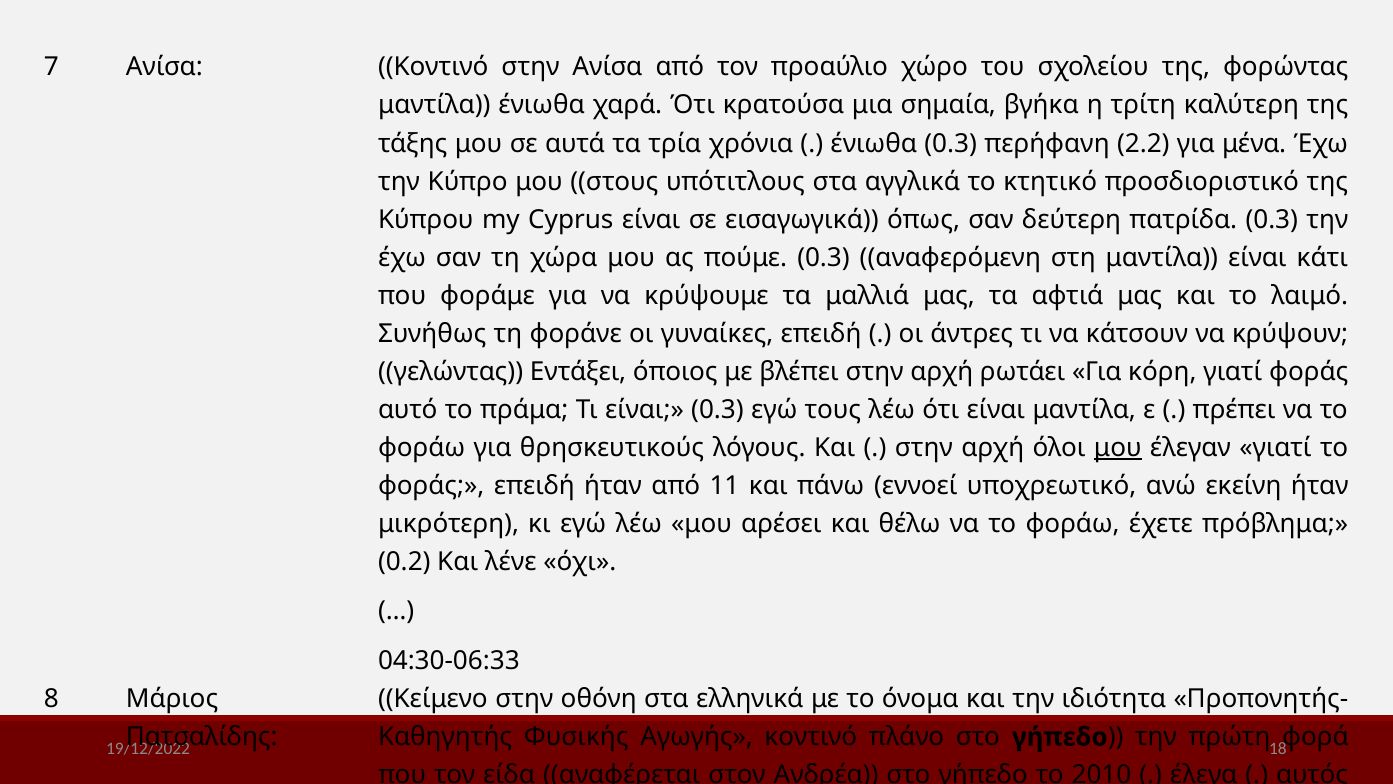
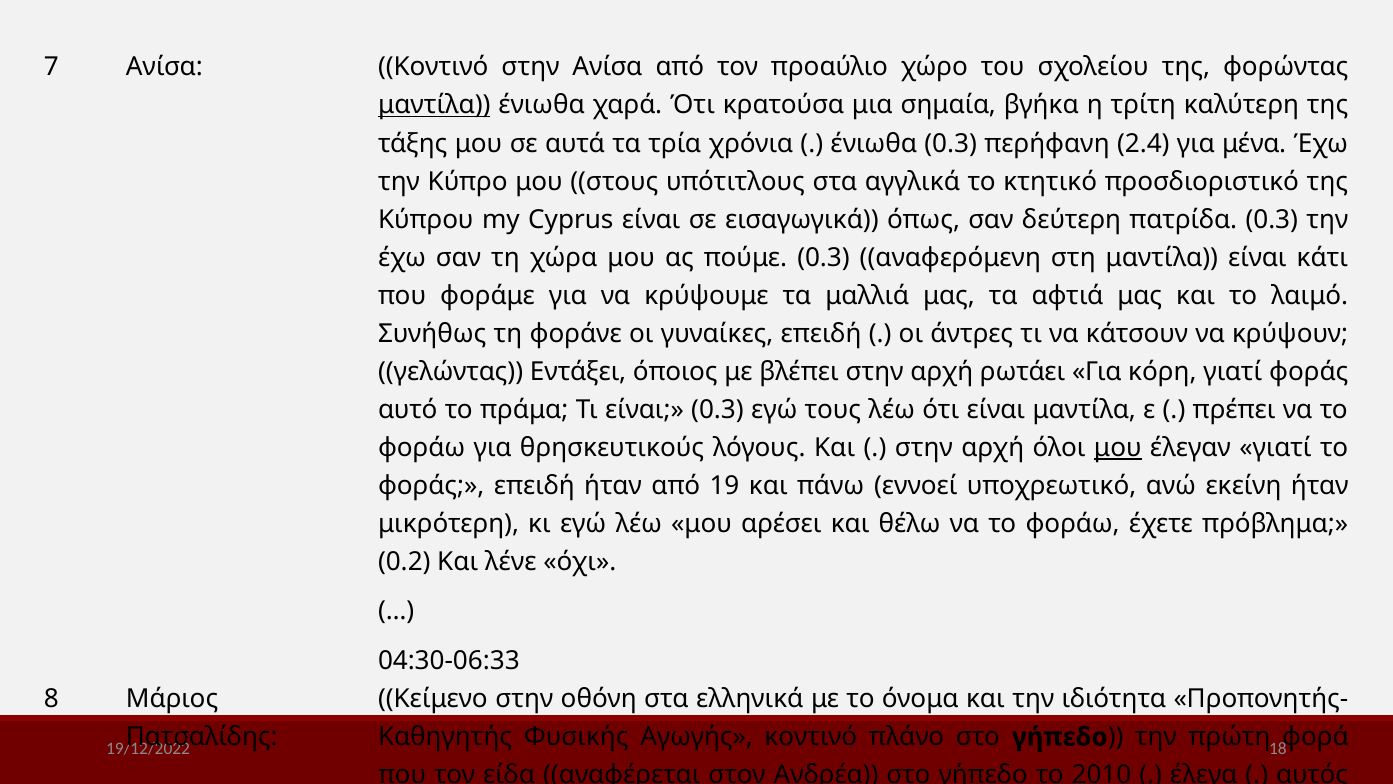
μαντίλα at (434, 105) underline: none -> present
2.2: 2.2 -> 2.4
11: 11 -> 19
